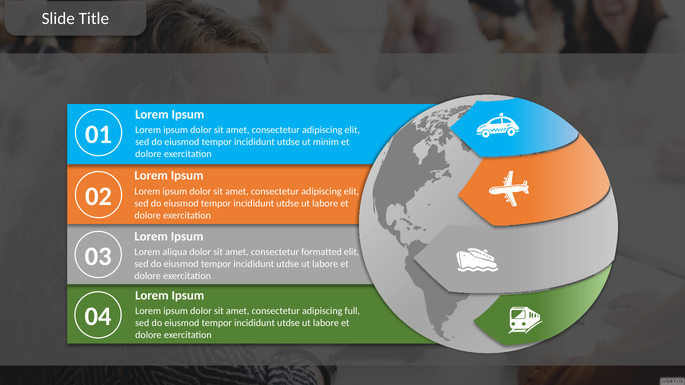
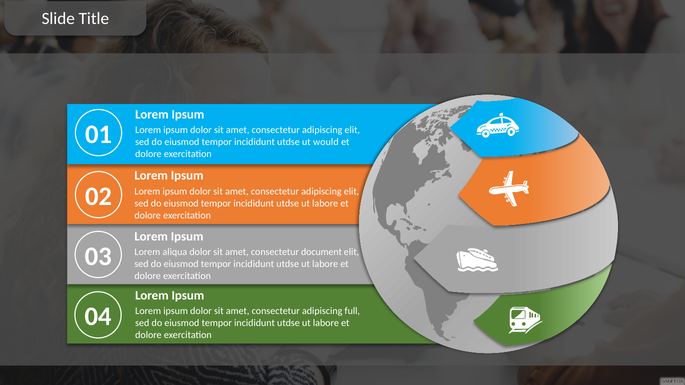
minim: minim -> would
formatted: formatted -> document
